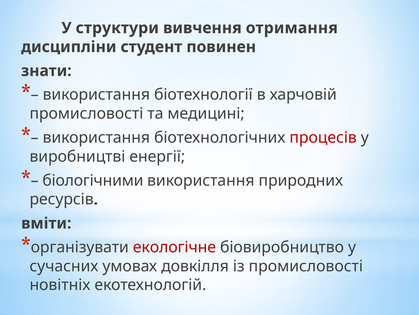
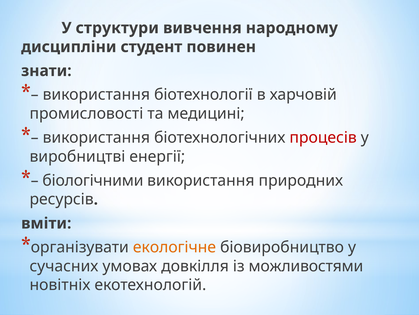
отримання: отримання -> народному
екологічне colour: red -> orange
із промисловості: промисловості -> можливостями
